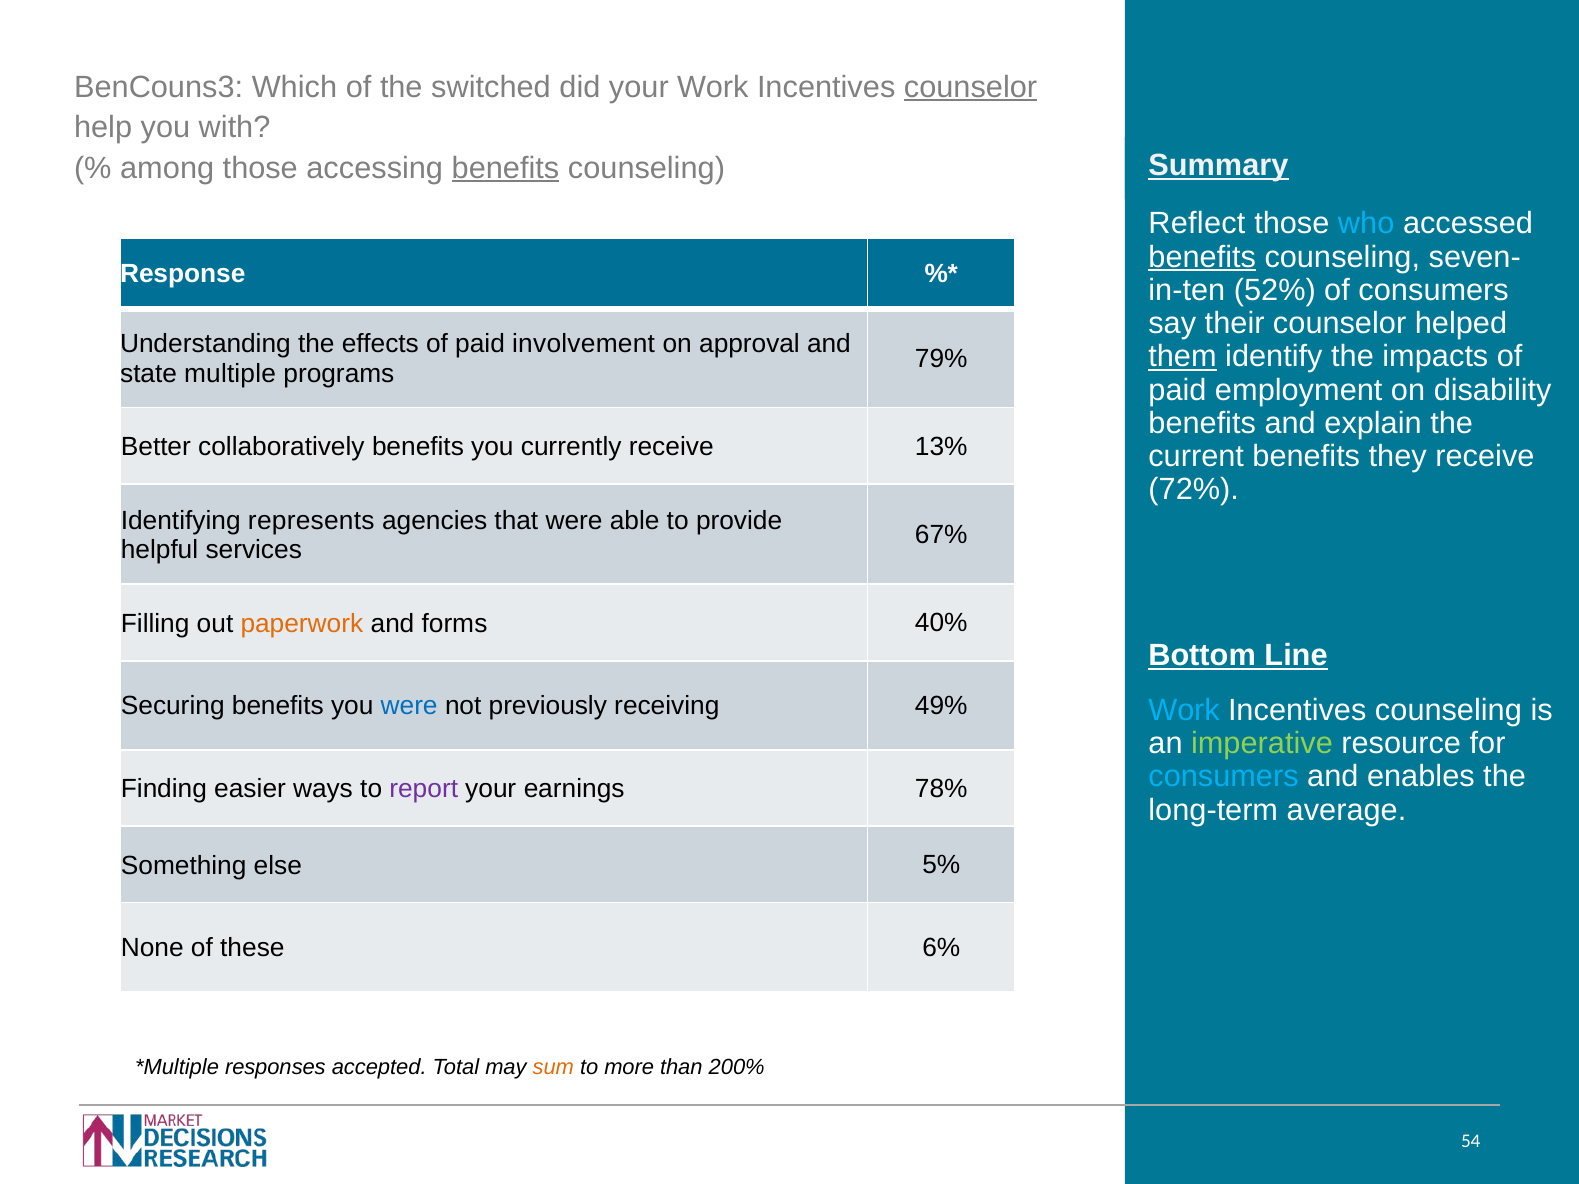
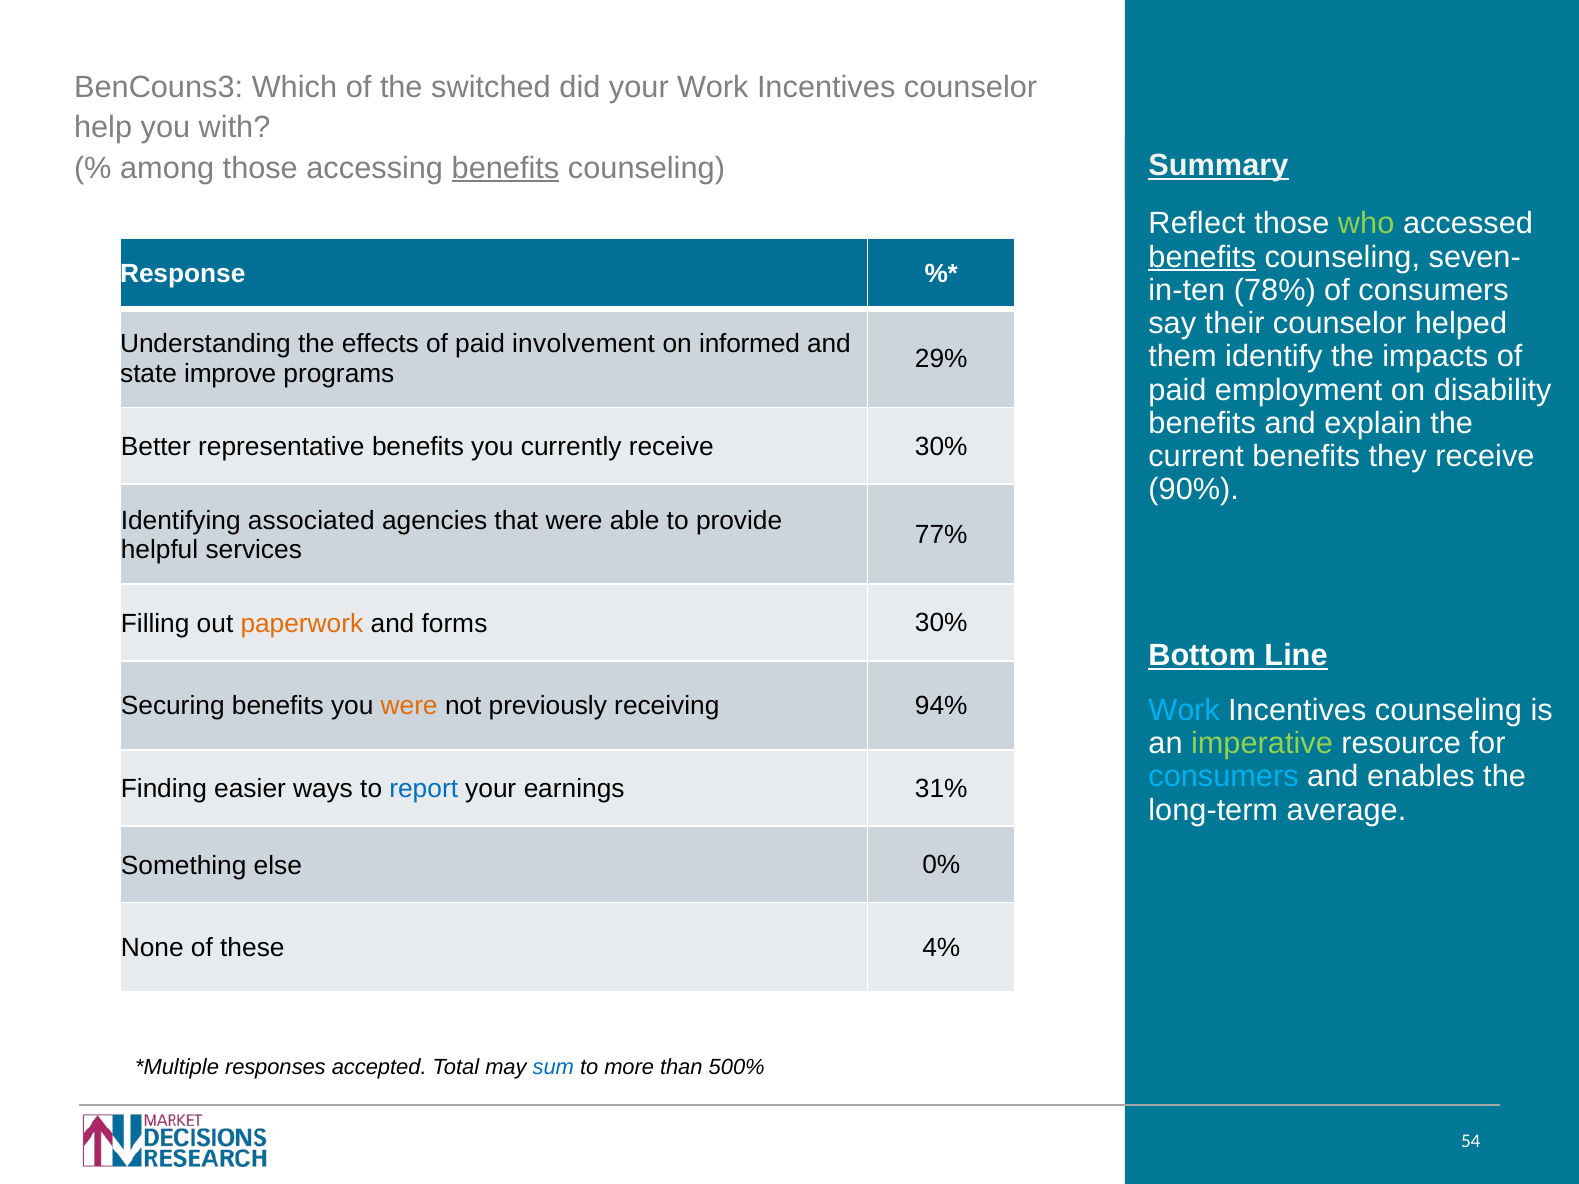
counselor at (971, 87) underline: present -> none
who colour: light blue -> light green
52%: 52% -> 78%
approval: approval -> informed
them underline: present -> none
79%: 79% -> 29%
multiple: multiple -> improve
collaboratively: collaboratively -> representative
receive 13%: 13% -> 30%
72%: 72% -> 90%
represents: represents -> associated
67%: 67% -> 77%
forms 40%: 40% -> 30%
were at (409, 706) colour: blue -> orange
49%: 49% -> 94%
report colour: purple -> blue
78%: 78% -> 31%
5%: 5% -> 0%
6%: 6% -> 4%
sum colour: orange -> blue
200%: 200% -> 500%
